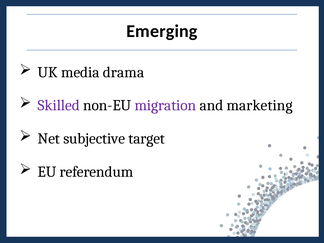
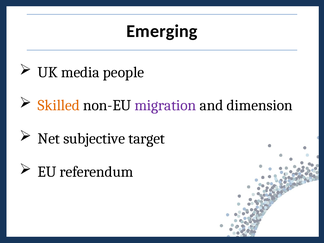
drama: drama -> people
Skilled colour: purple -> orange
marketing: marketing -> dimension
